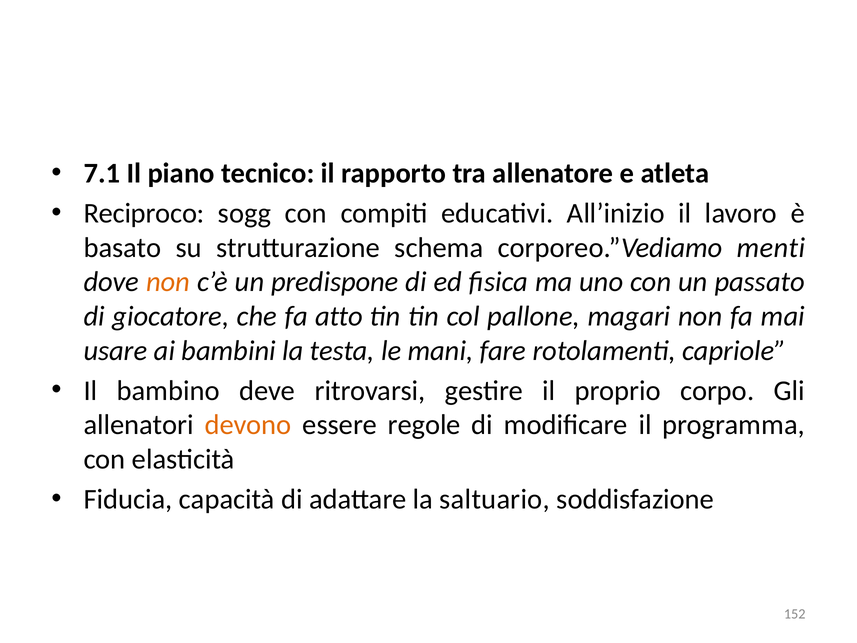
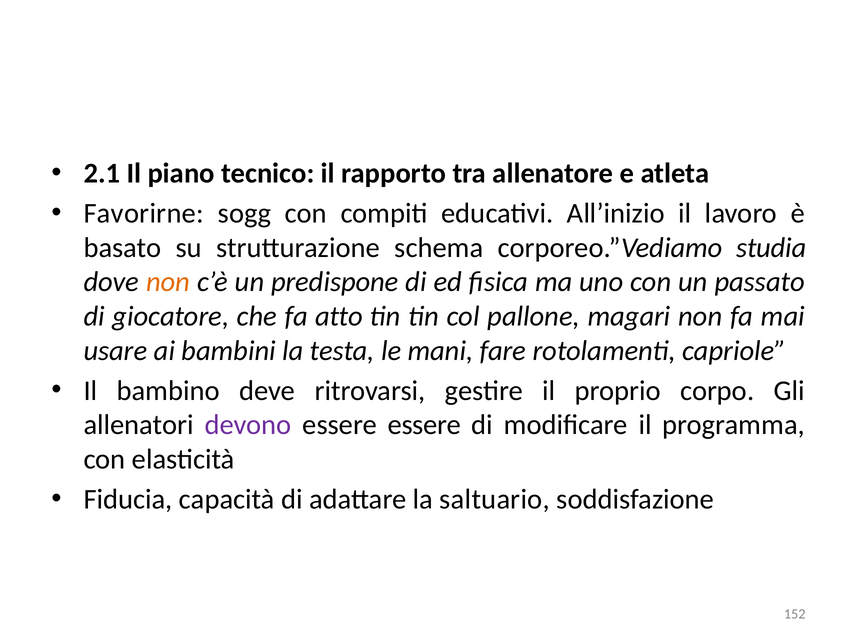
7.1: 7.1 -> 2.1
Reciproco: Reciproco -> Favorirne
menti: menti -> studia
devono colour: orange -> purple
essere regole: regole -> essere
